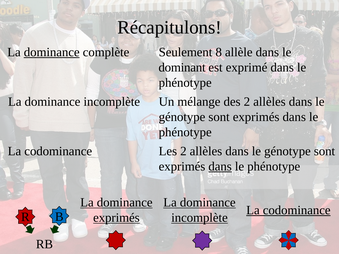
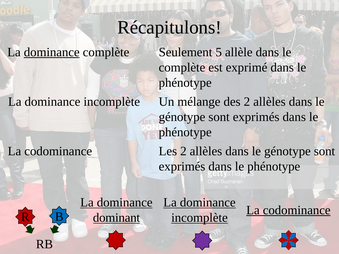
8: 8 -> 5
dominant at (182, 67): dominant -> complète
dans at (220, 167) underline: present -> none
exprimés at (116, 218): exprimés -> dominant
